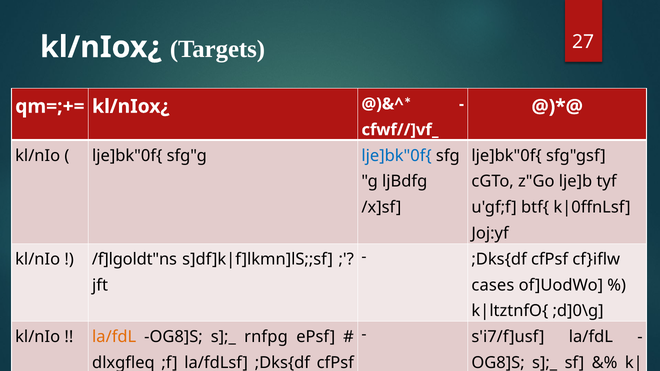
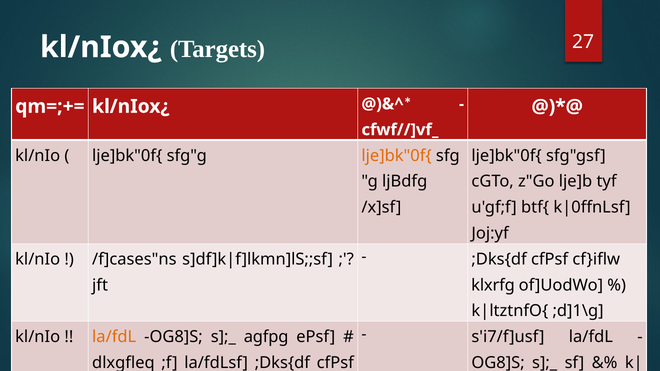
lje]bk"0f{ at (397, 156) colour: blue -> orange
/f]lgoldt"ns: /f]lgoldt"ns -> /f]cases"ns
cases: cases -> klxrfg
;d]0\g: ;d]0\g -> ;d]1\g
rnfpg: rnfpg -> agfpg
